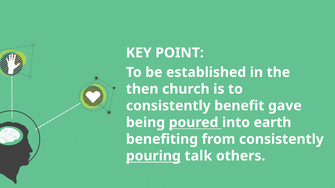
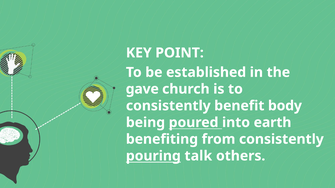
then: then -> gave
gave: gave -> body
